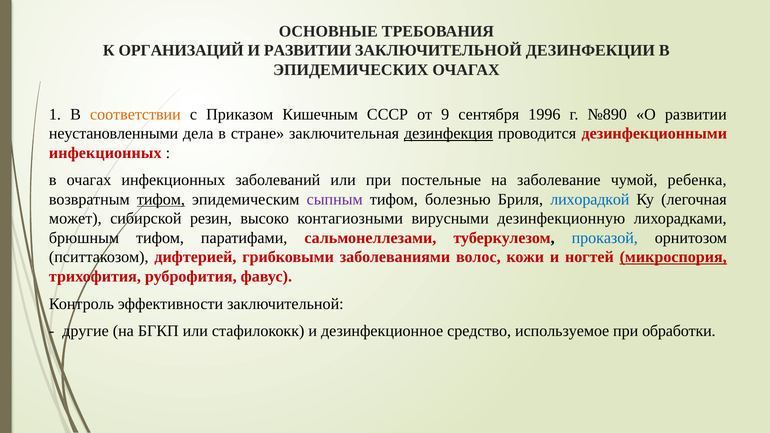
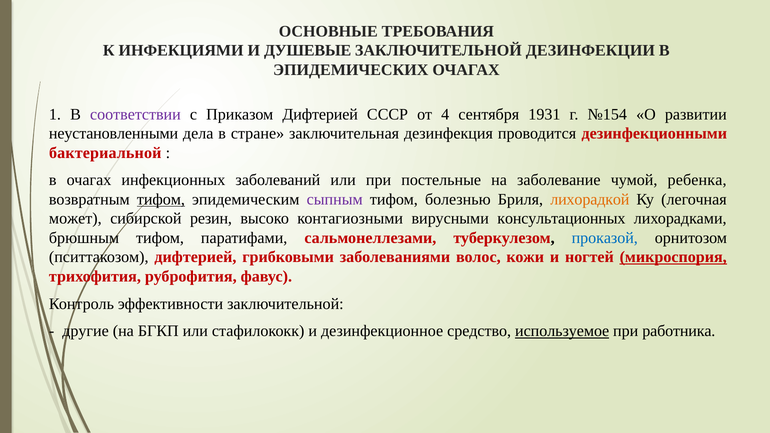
ОРГАНИЗАЦИЙ: ОРГАНИЗАЦИЙ -> ИНФЕКЦИЯМИ
И РАЗВИТИИ: РАЗВИТИИ -> ДУШЕВЫЕ
соответствии colour: orange -> purple
Приказом Кишечным: Кишечным -> Дифтерией
9: 9 -> 4
1996: 1996 -> 1931
№890: №890 -> №154
дезинфекция underline: present -> none
инфекционных at (105, 153): инфекционных -> бактериальной
лихорадкой colour: blue -> orange
дезинфекционную: дезинфекционную -> консультационных
используемое underline: none -> present
обработки: обработки -> работника
